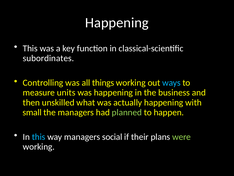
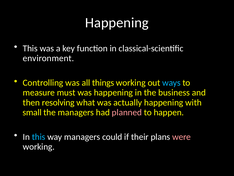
subordinates: subordinates -> environment
units: units -> must
unskilled: unskilled -> resolving
planned colour: light green -> pink
social: social -> could
were colour: light green -> pink
